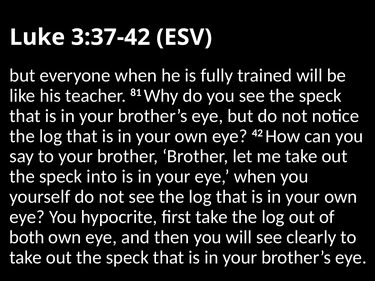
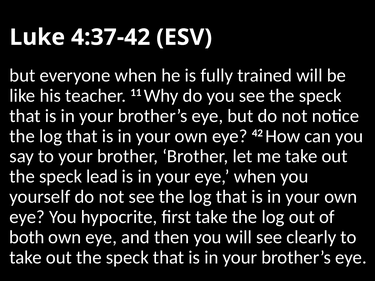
3:37-42: 3:37-42 -> 4:37-42
81: 81 -> 11
into: into -> lead
